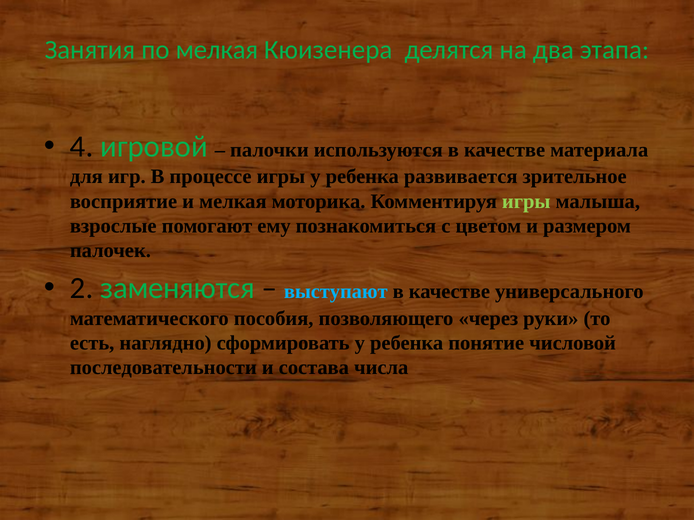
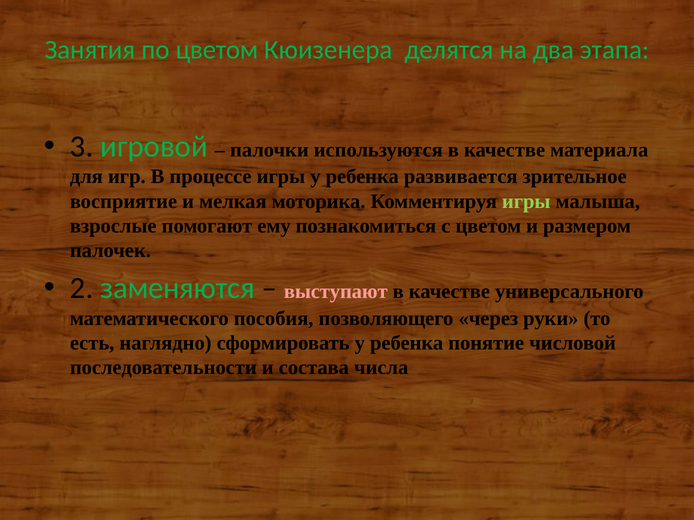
по мелкая: мелкая -> цветом
4: 4 -> 3
выступают colour: light blue -> pink
